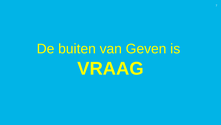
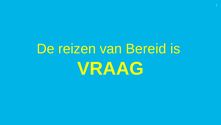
buiten: buiten -> reizen
Geven: Geven -> Bereid
